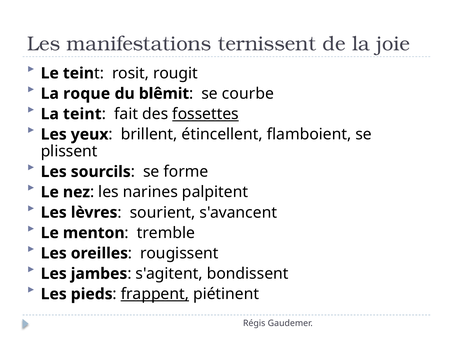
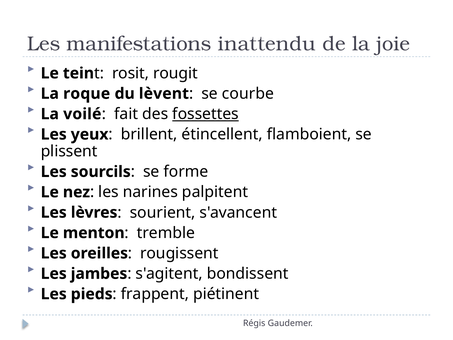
ternissent: ternissent -> inattendu
blêmit: blêmit -> lèvent
teint: teint -> voilé
frappent underline: present -> none
